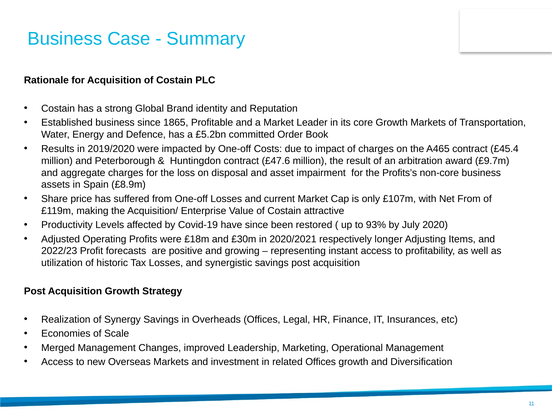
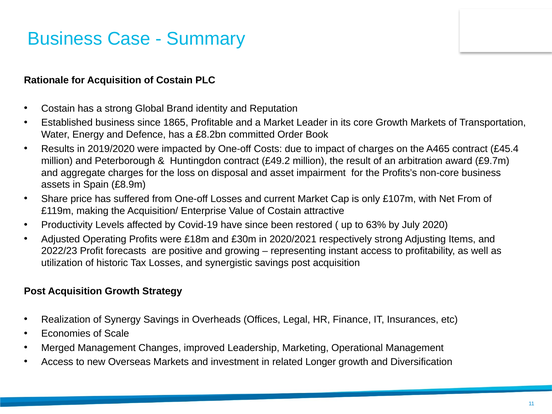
£5.2bn: £5.2bn -> £8.2bn
£47.6: £47.6 -> £49.2
93%: 93% -> 63%
respectively longer: longer -> strong
related Offices: Offices -> Longer
